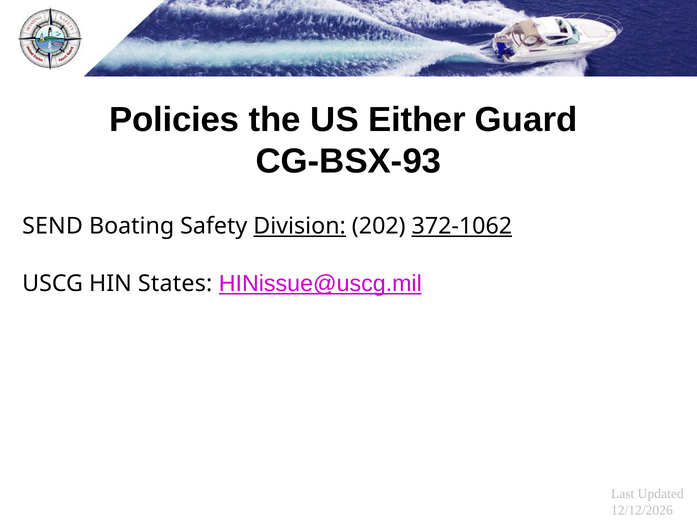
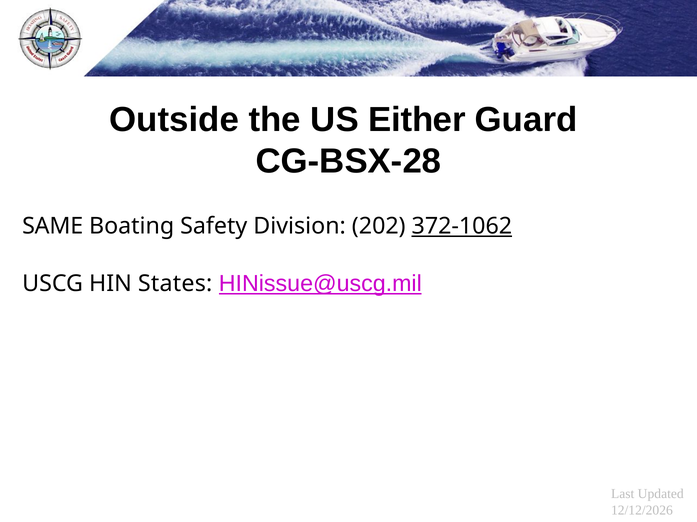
Policies: Policies -> Outside
CG-BSX-93: CG-BSX-93 -> CG-BSX-28
SEND: SEND -> SAME
Division underline: present -> none
